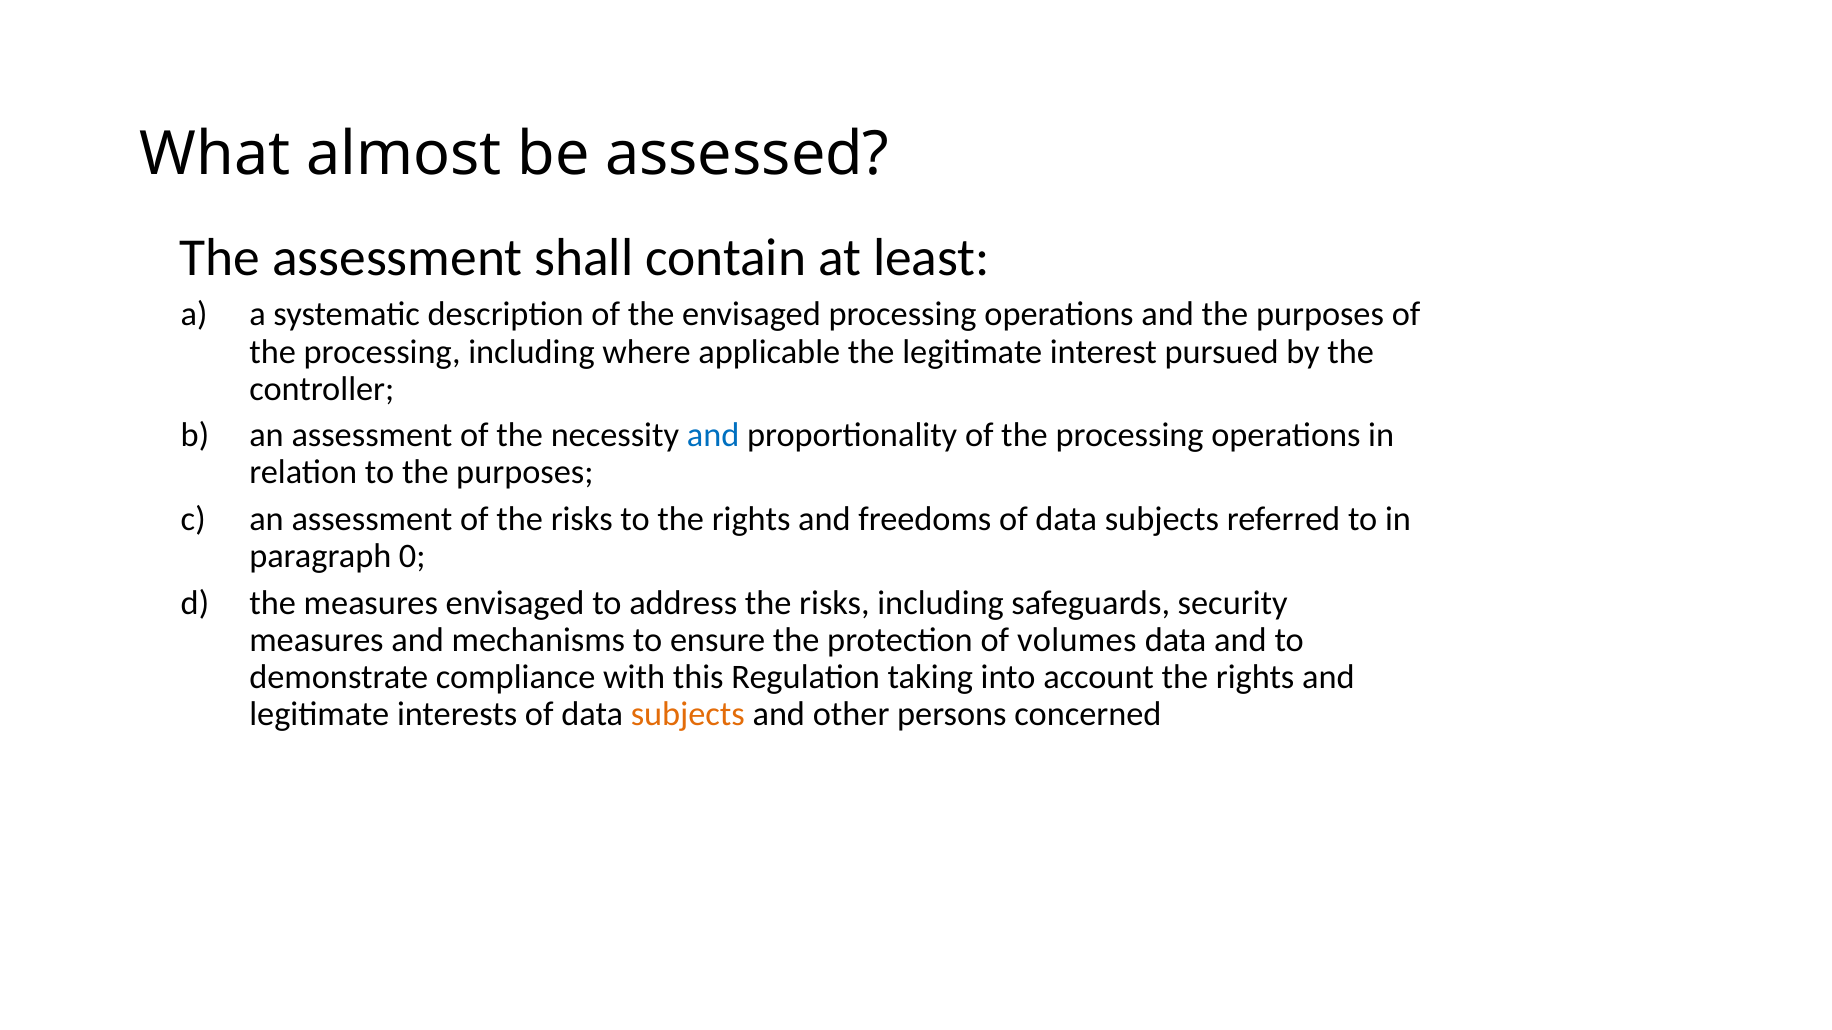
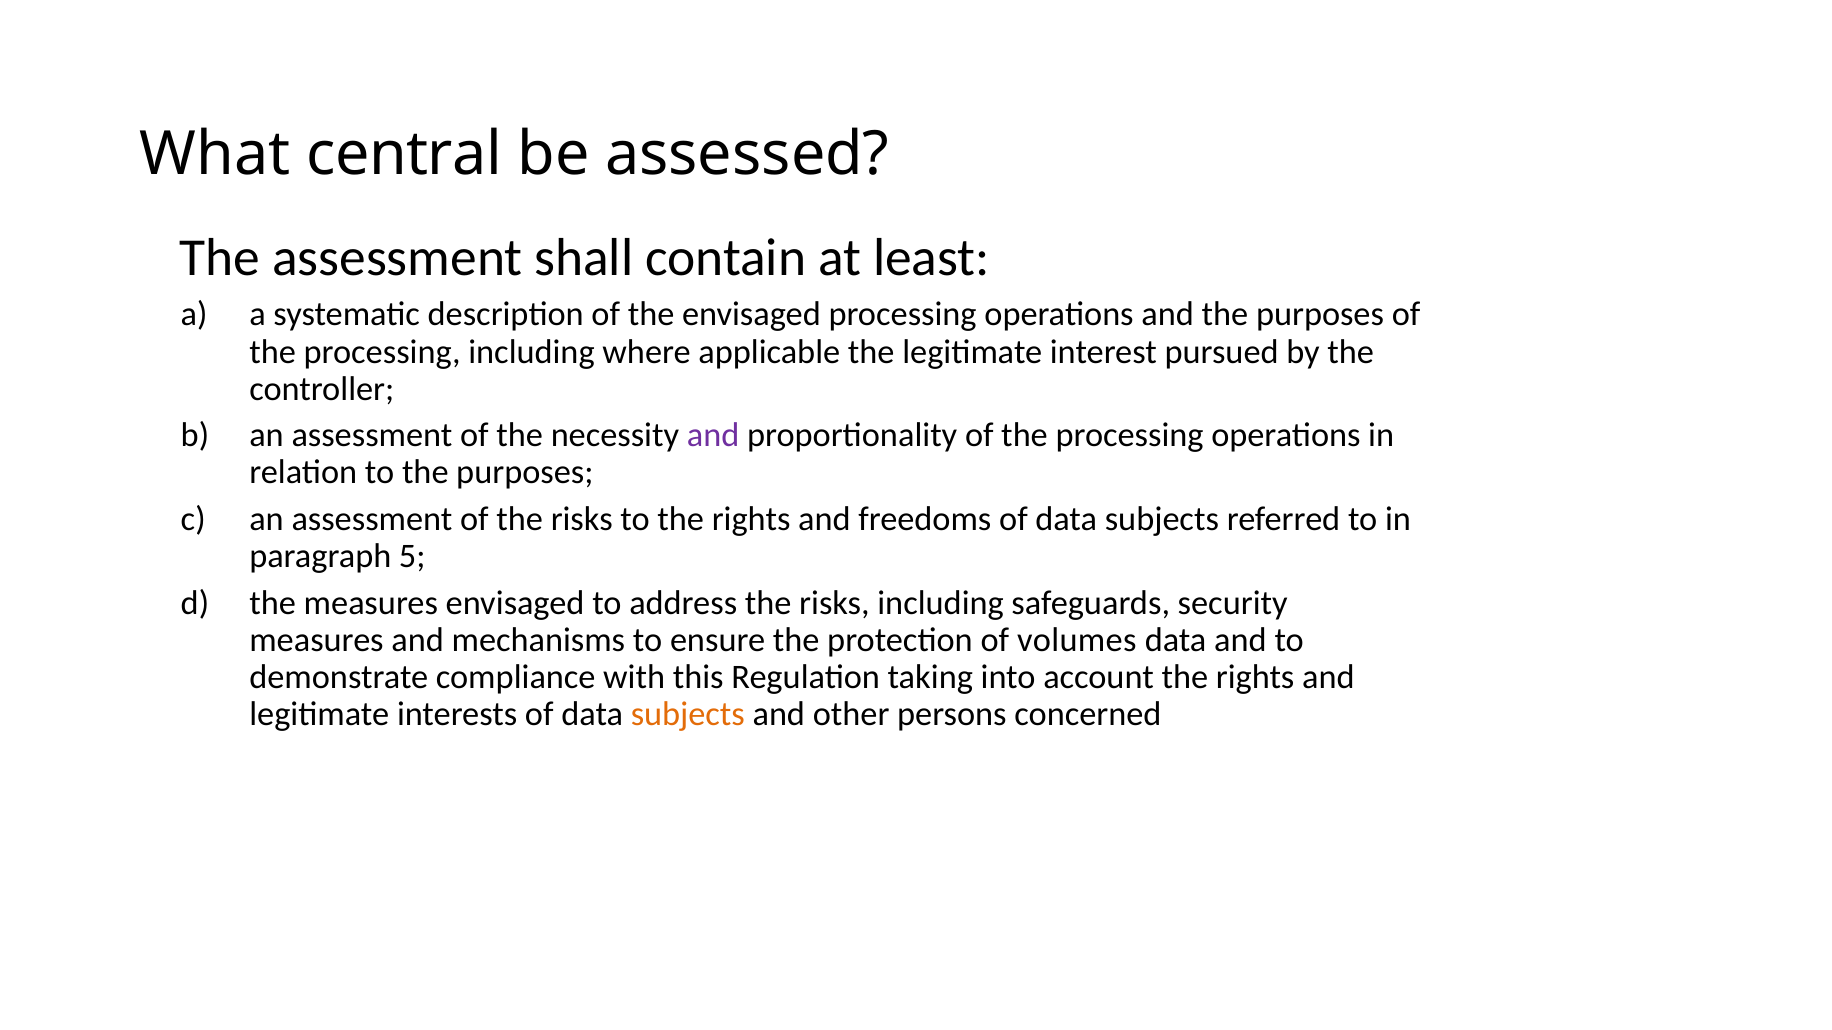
almost: almost -> central
and at (713, 436) colour: blue -> purple
0: 0 -> 5
